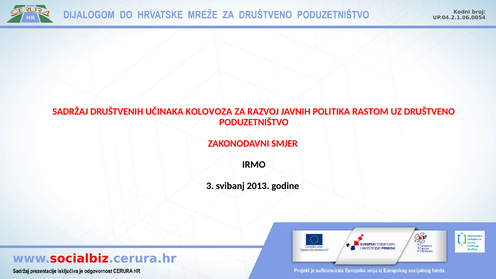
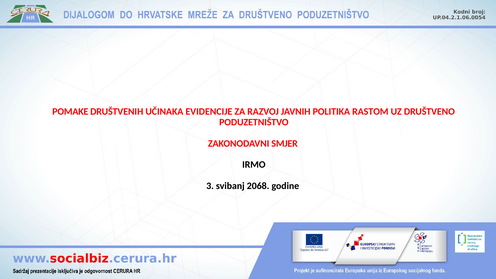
SADRŽAJ: SADRŽAJ -> POMAKE
KOLOVOZA: KOLOVOZA -> EVIDENCIJE
2013: 2013 -> 2068
